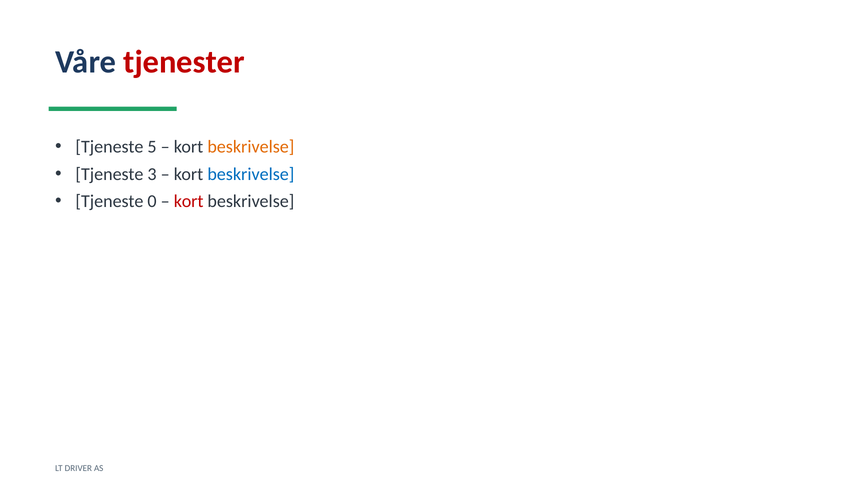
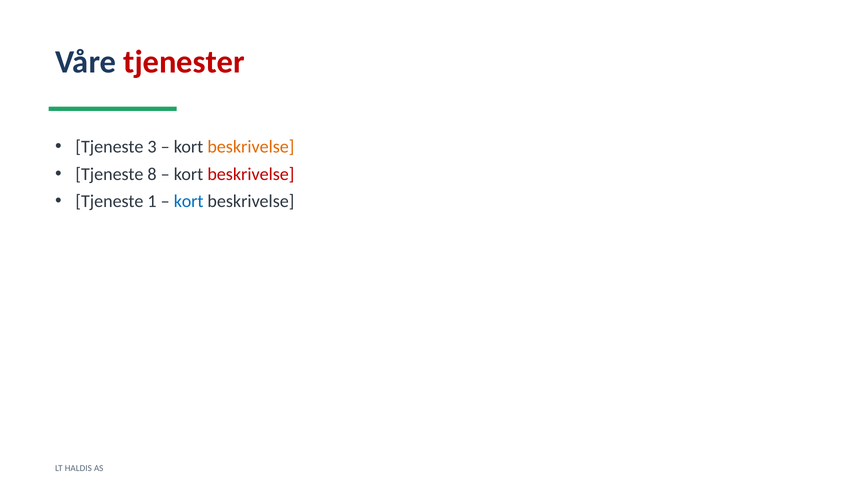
5: 5 -> 3
3: 3 -> 8
beskrivelse at (251, 174) colour: blue -> red
0: 0 -> 1
kort at (189, 201) colour: red -> blue
DRIVER: DRIVER -> HALDIS
